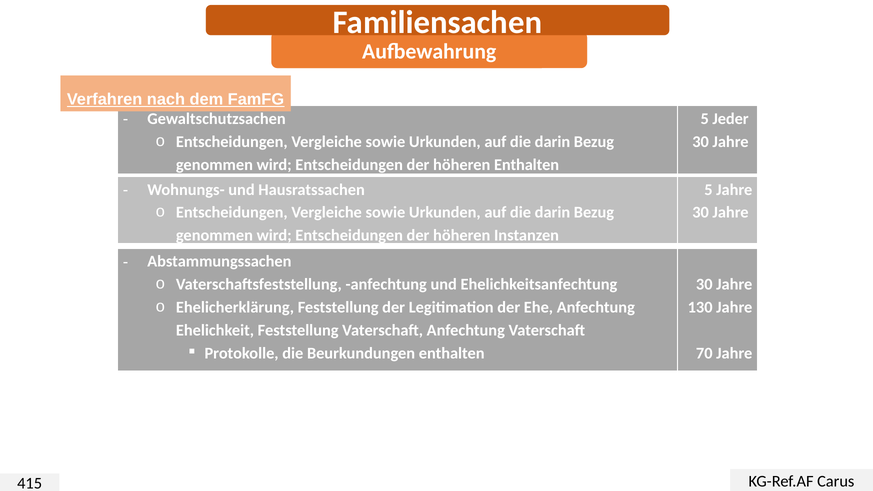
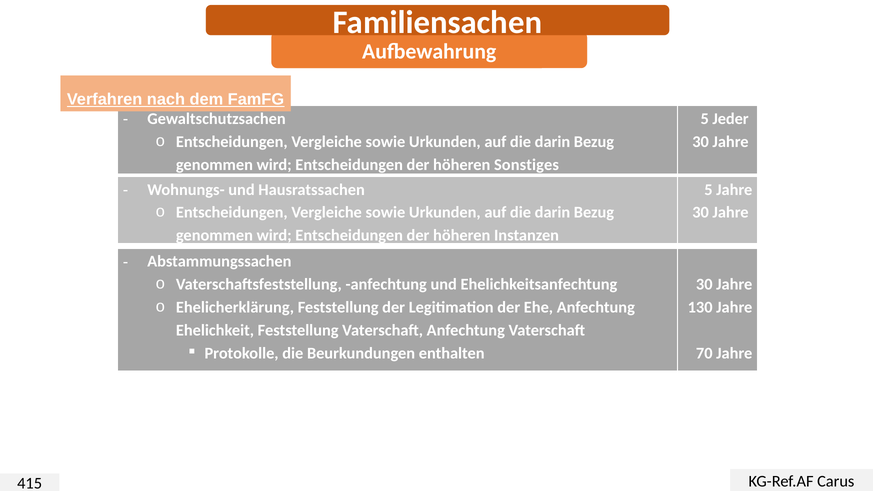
höheren Enthalten: Enthalten -> Sonstiges
